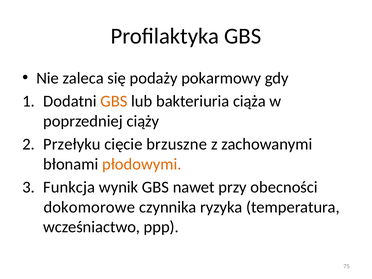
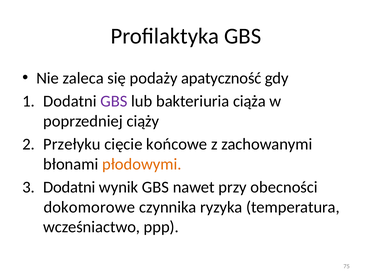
pokarmowy: pokarmowy -> apatyczność
GBS at (114, 101) colour: orange -> purple
brzuszne: brzuszne -> końcowe
Funkcja at (69, 187): Funkcja -> Dodatni
